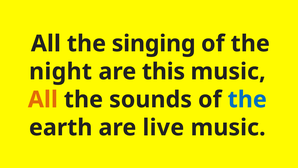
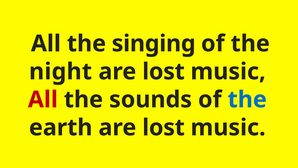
this at (163, 71): this -> lost
All at (43, 99) colour: orange -> red
earth are live: live -> lost
